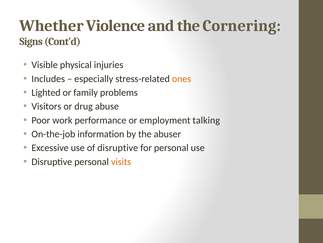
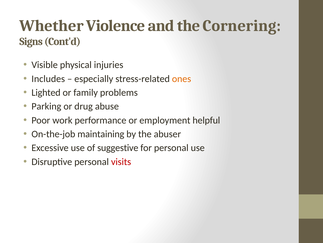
Visitors: Visitors -> Parking
talking: talking -> helpful
information: information -> maintaining
of disruptive: disruptive -> suggestive
visits colour: orange -> red
